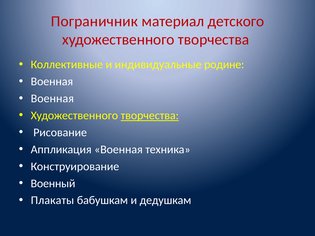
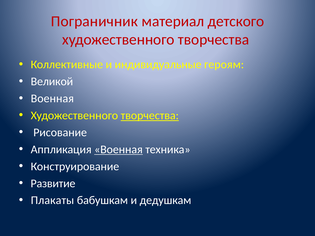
родине: родине -> героям
Военная at (52, 82): Военная -> Великой
Военная at (118, 150) underline: none -> present
Военный: Военный -> Развитие
